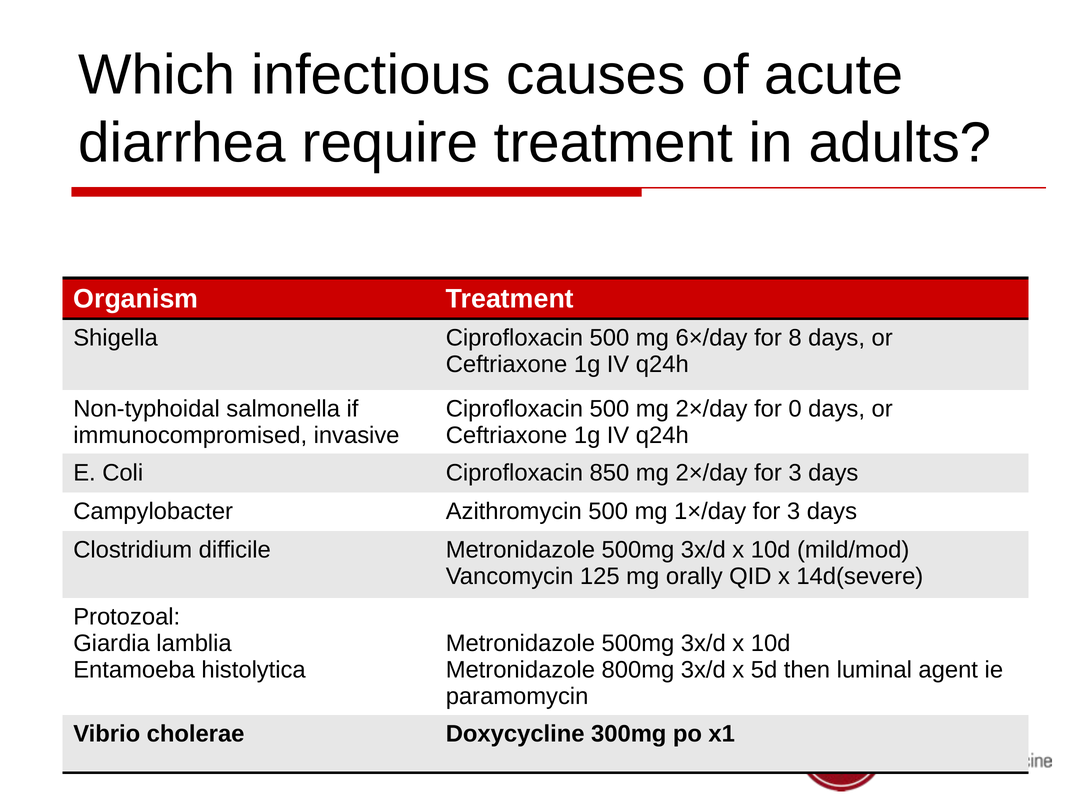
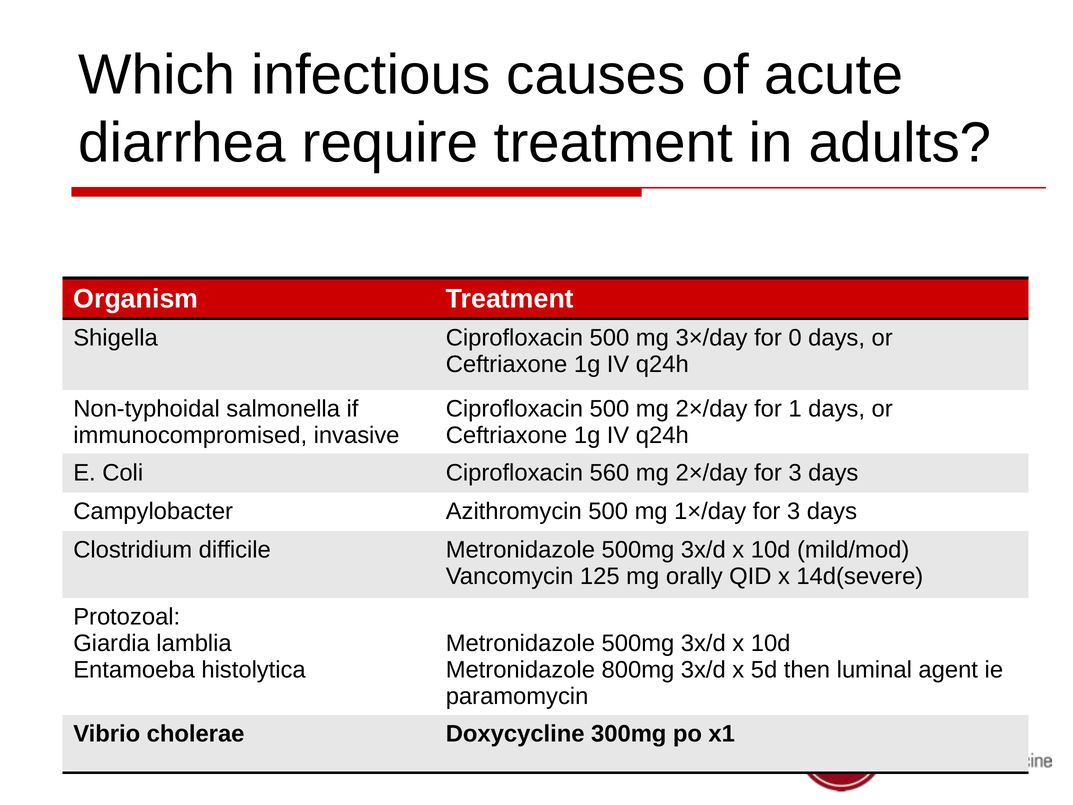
6×/day: 6×/day -> 3×/day
8: 8 -> 0
0: 0 -> 1
850: 850 -> 560
